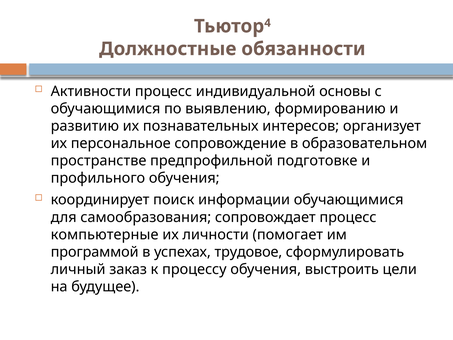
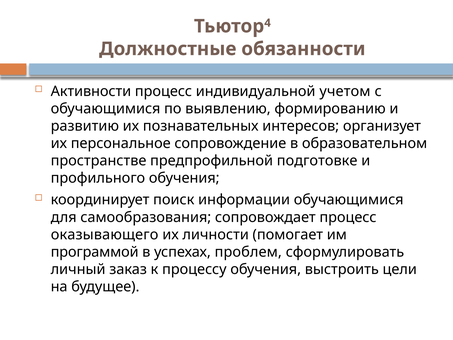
основы: основы -> учетом
компьютерные: компьютерные -> оказывающего
трудовое: трудовое -> проблем
